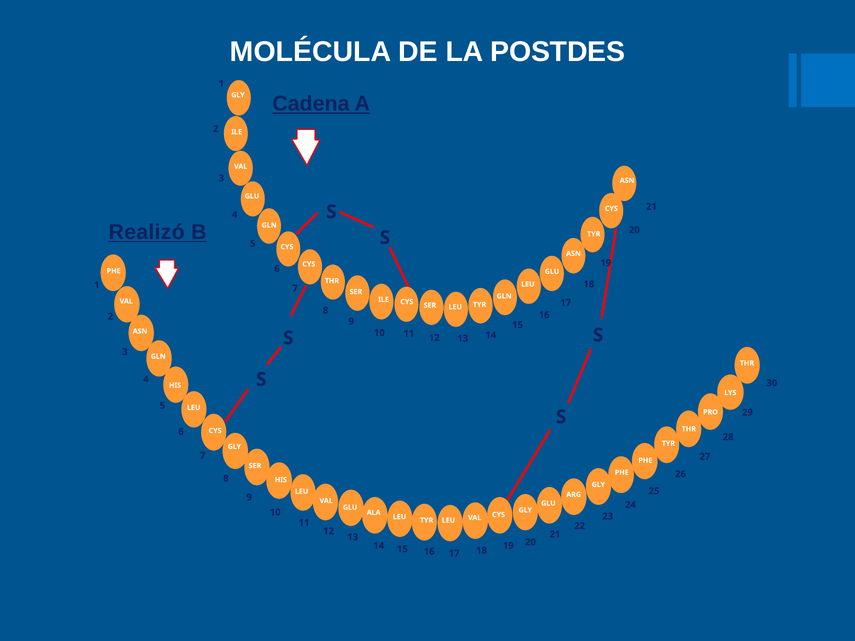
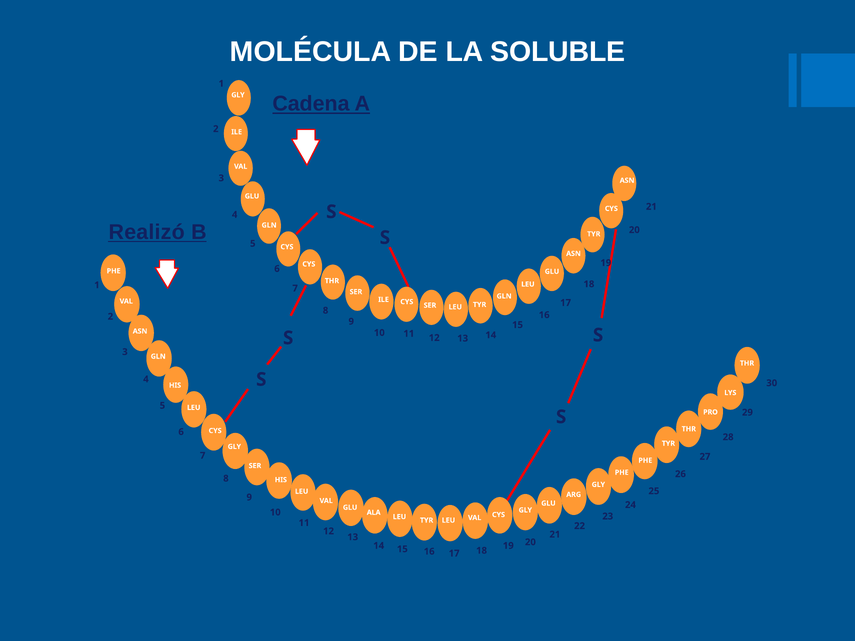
POSTDES: POSTDES -> SOLUBLE
